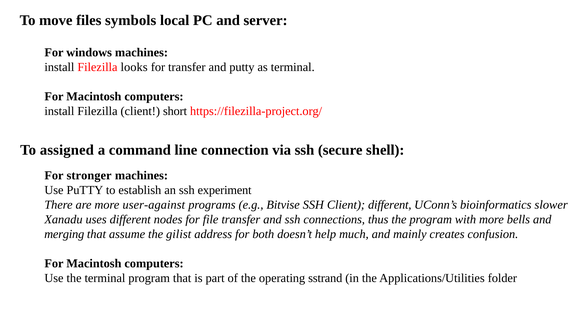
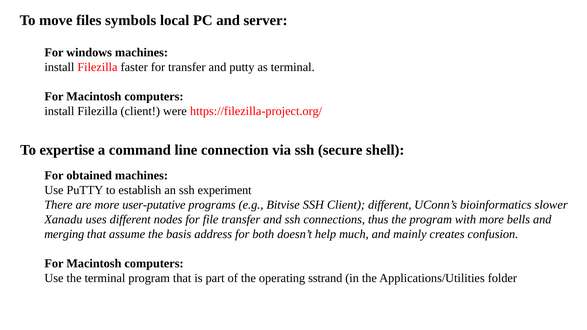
looks: looks -> faster
short: short -> were
assigned: assigned -> expertise
stronger: stronger -> obtained
user-against: user-against -> user-putative
gilist: gilist -> basis
